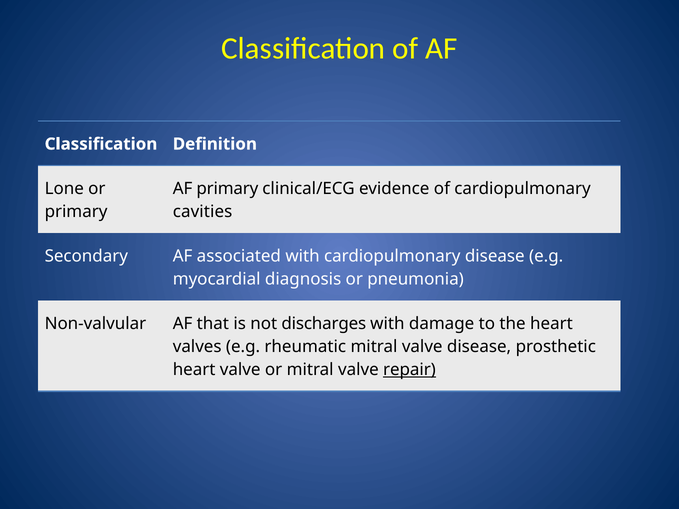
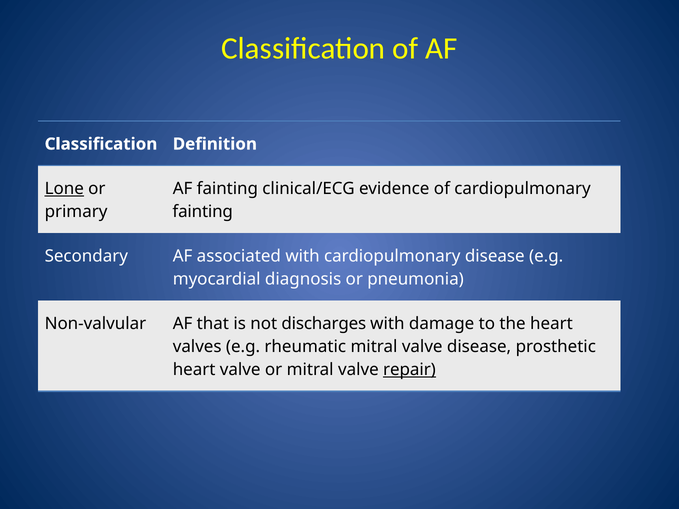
Lone underline: none -> present
AF primary: primary -> fainting
cavities at (203, 212): cavities -> fainting
